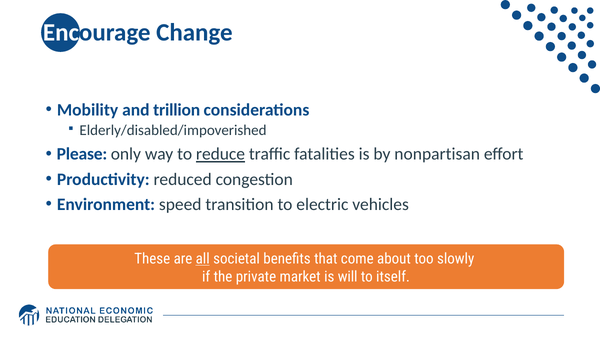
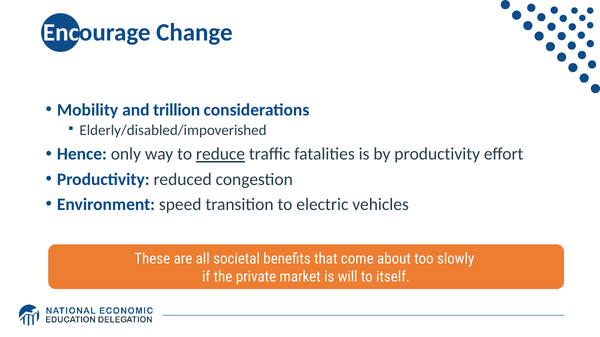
Please: Please -> Hence
by nonpartisan: nonpartisan -> productivity
all underline: present -> none
